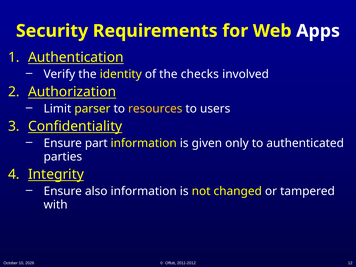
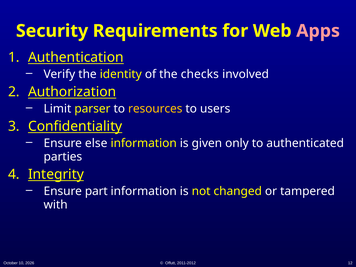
Apps colour: white -> pink
part: part -> else
also: also -> part
